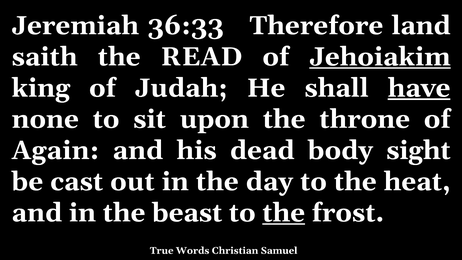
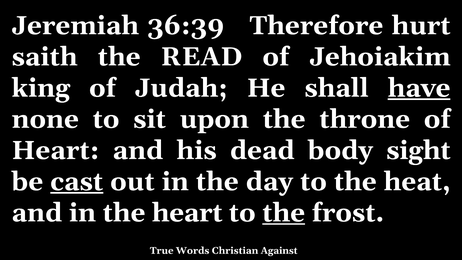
36:33: 36:33 -> 36:39
land: land -> hurt
Jehoiakim underline: present -> none
Again at (55, 150): Again -> Heart
cast underline: none -> present
the beast: beast -> heart
Samuel: Samuel -> Against
